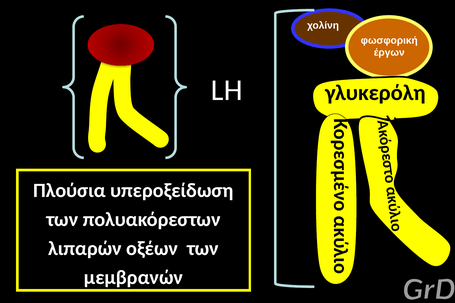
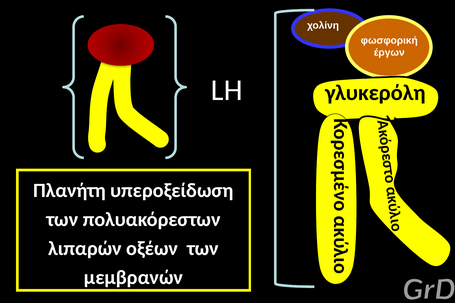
Πλούσια: Πλούσια -> Πλανήτη
